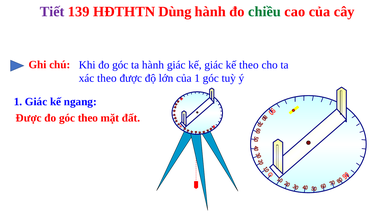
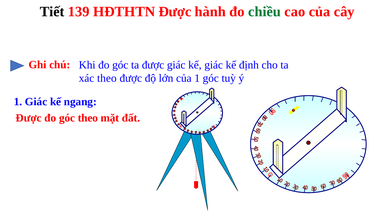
Tiết colour: purple -> black
HĐTHTN Dùng: Dùng -> Được
ta hành: hành -> được
kế theo: theo -> định
